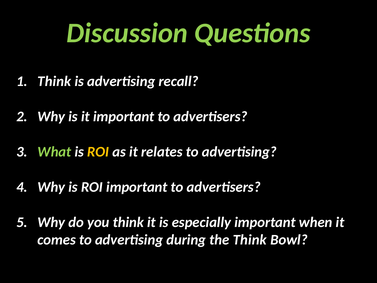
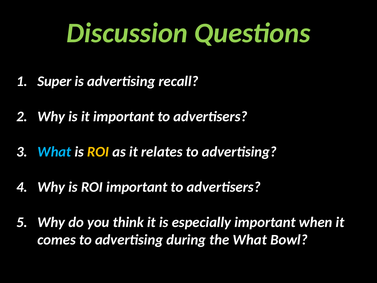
Think at (54, 81): Think -> Super
What at (54, 152) colour: light green -> light blue
the Think: Think -> What
